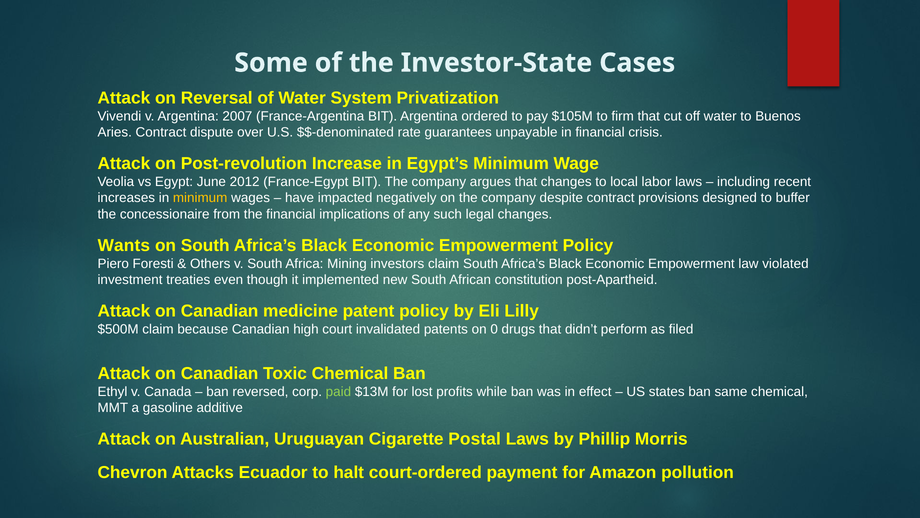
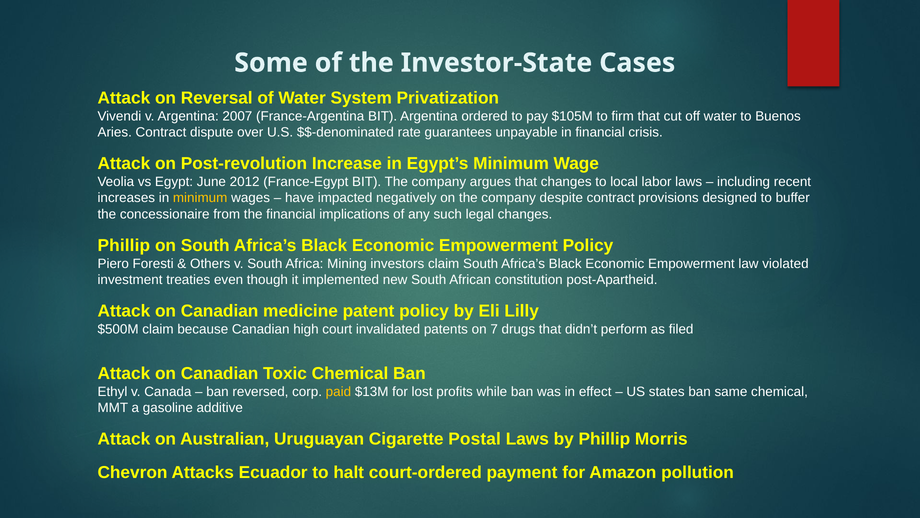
Wants at (124, 245): Wants -> Phillip
0: 0 -> 7
paid colour: light green -> yellow
